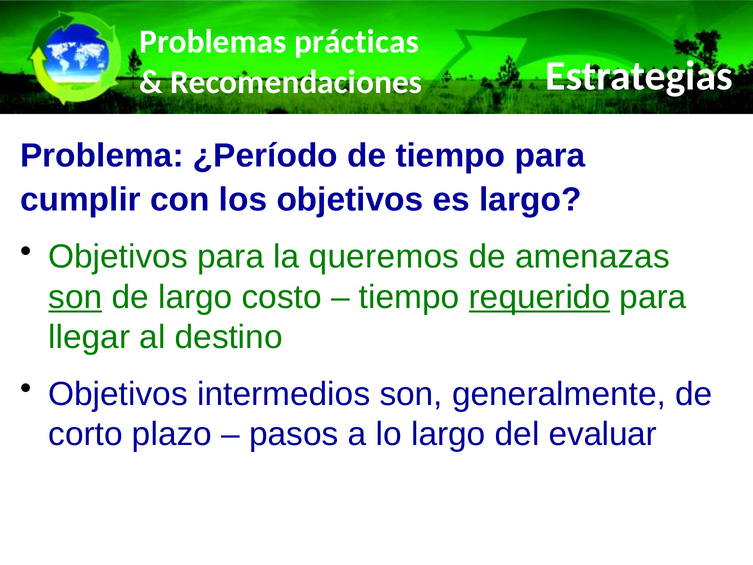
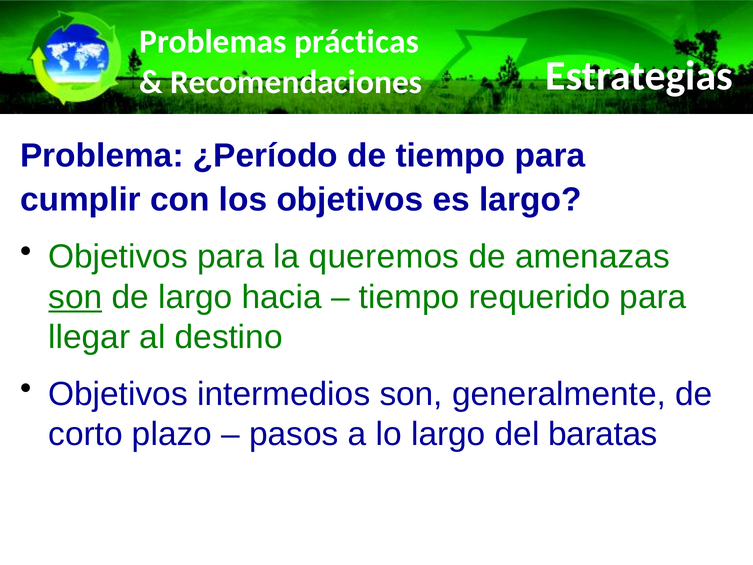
costo: costo -> hacia
requerido underline: present -> none
evaluar: evaluar -> baratas
